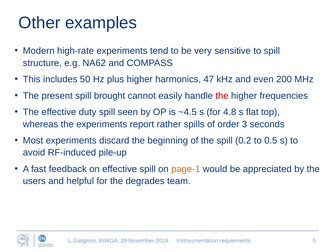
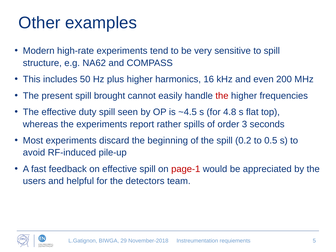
47: 47 -> 16
page-1 colour: orange -> red
degrades: degrades -> detectors
